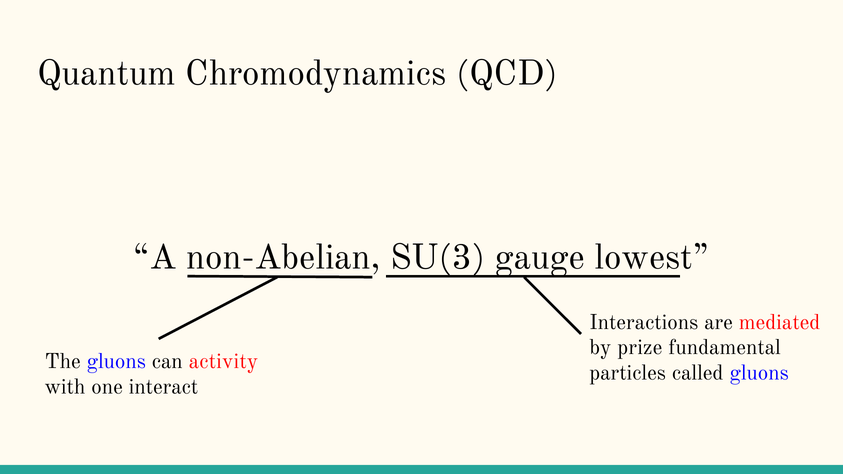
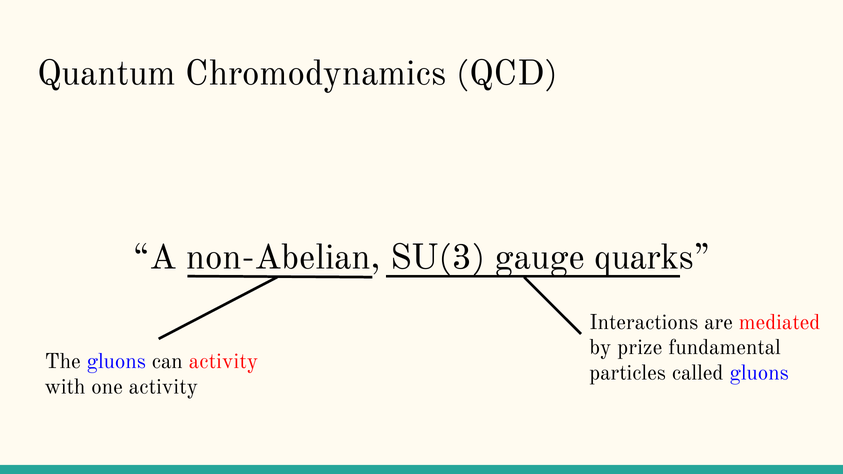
lowest: lowest -> quarks
one interact: interact -> activity
